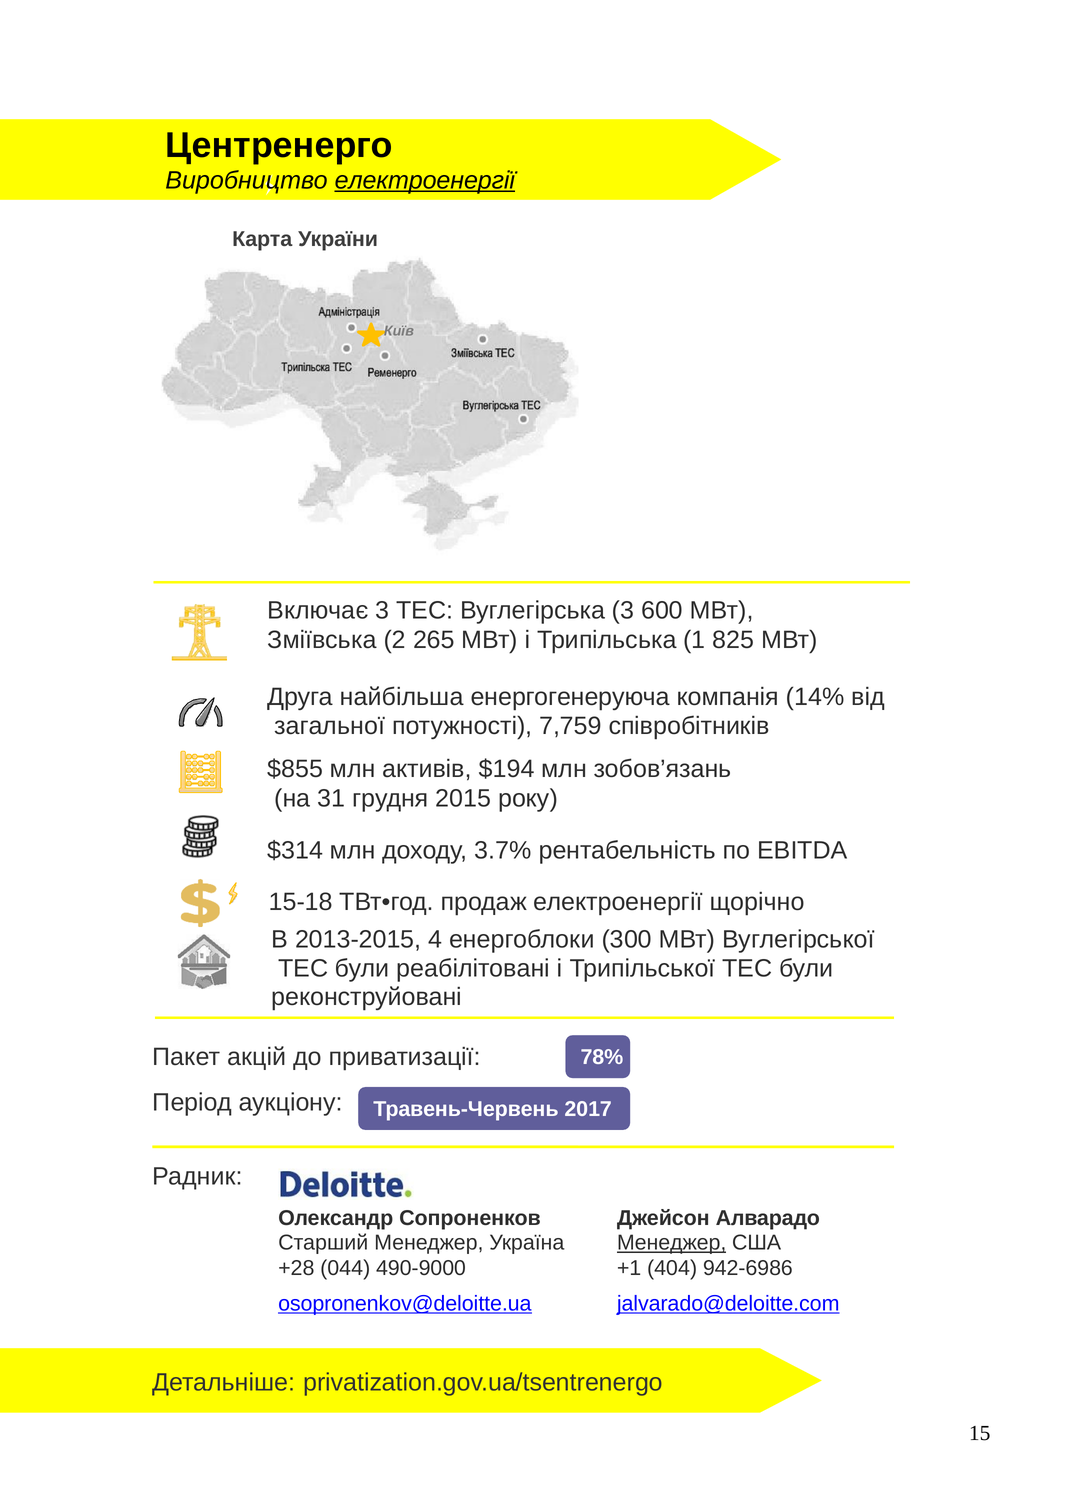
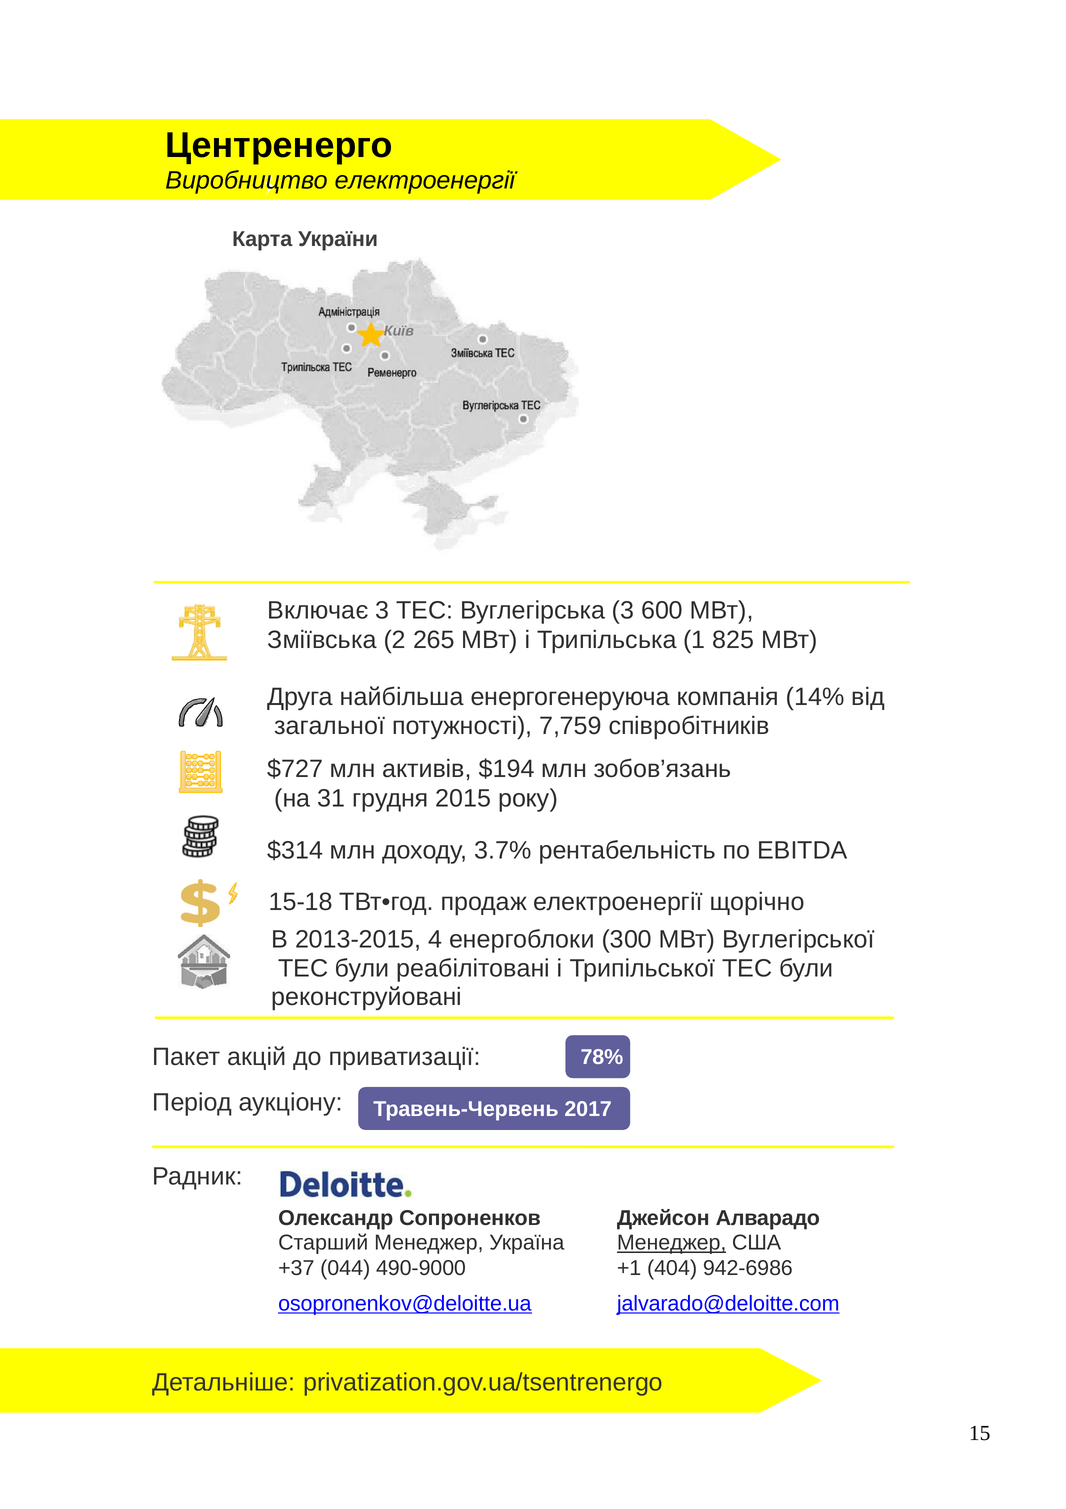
електроенергії at (425, 181) underline: present -> none
$855: $855 -> $727
+28: +28 -> +37
